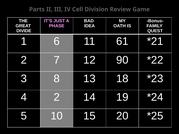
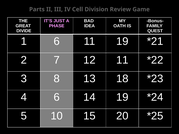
11 61: 61 -> 19
12 90: 90 -> 11
4 2: 2 -> 6
